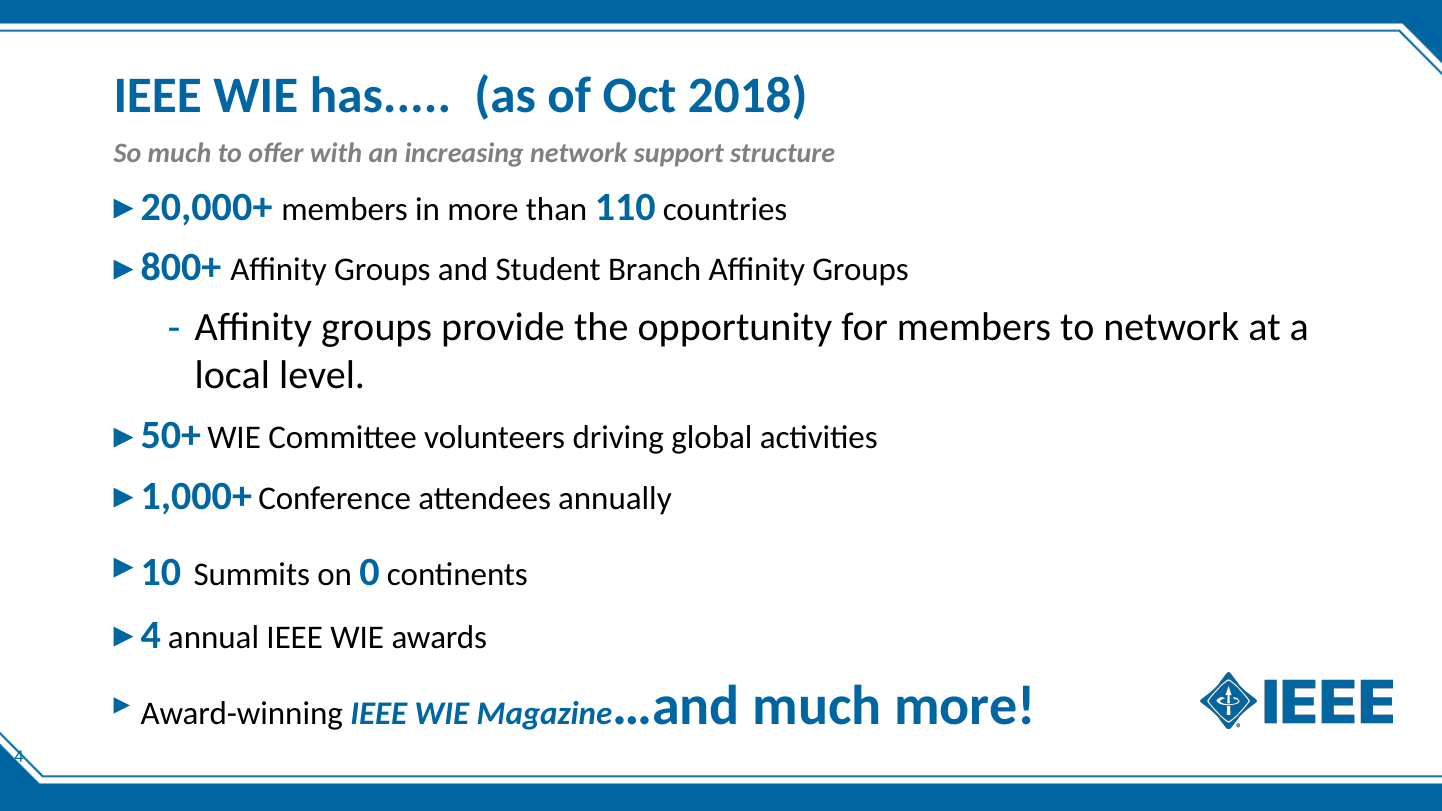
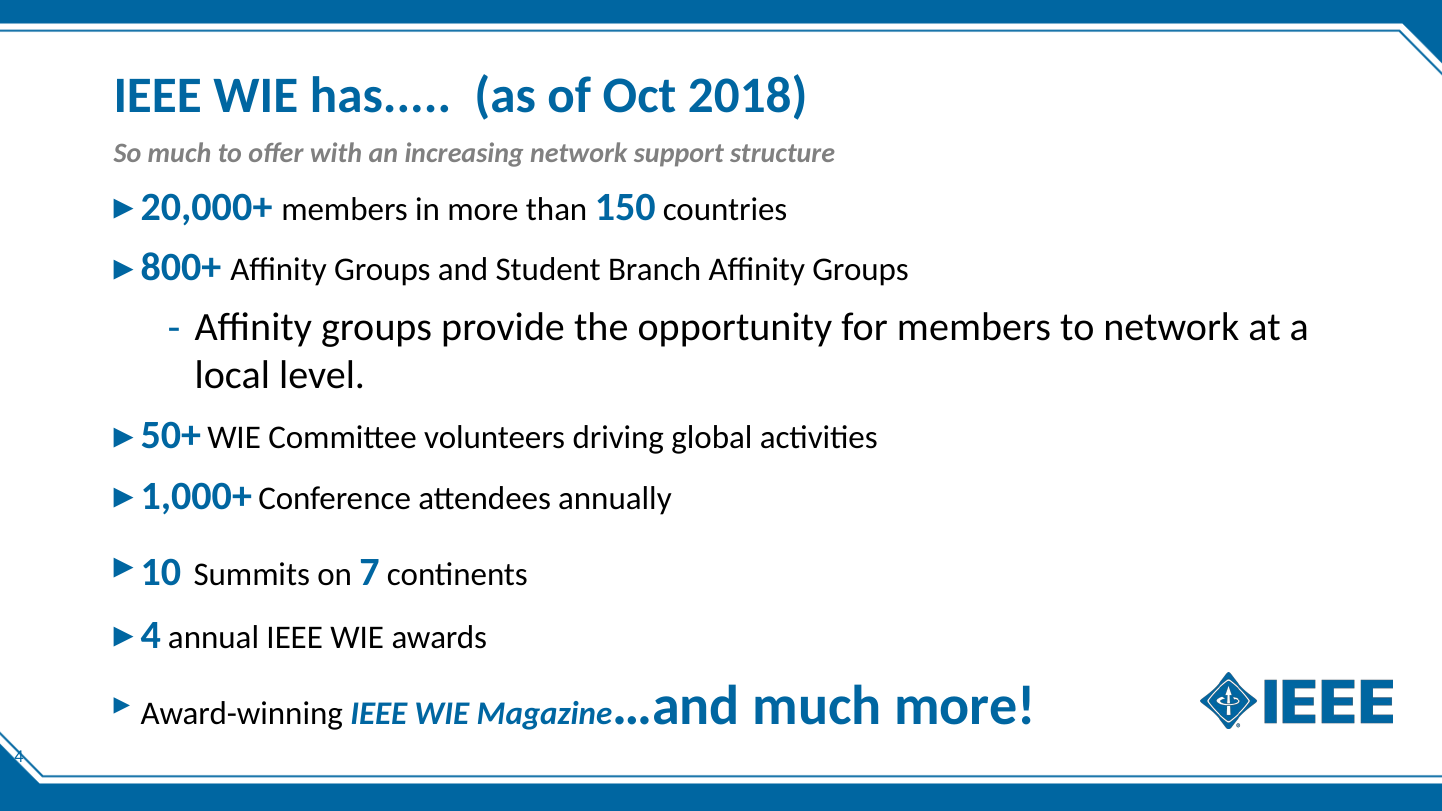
110: 110 -> 150
0: 0 -> 7
